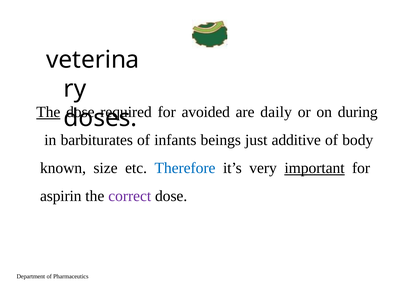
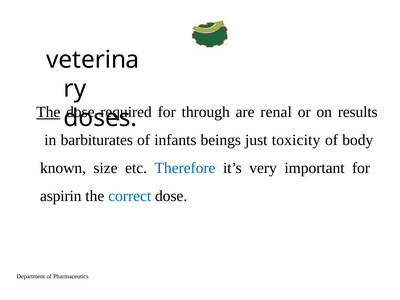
avoided: avoided -> through
daily: daily -> renal
during: during -> results
additive: additive -> toxicity
important underline: present -> none
correct colour: purple -> blue
